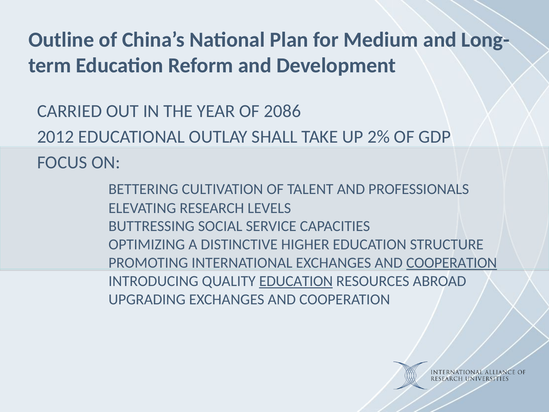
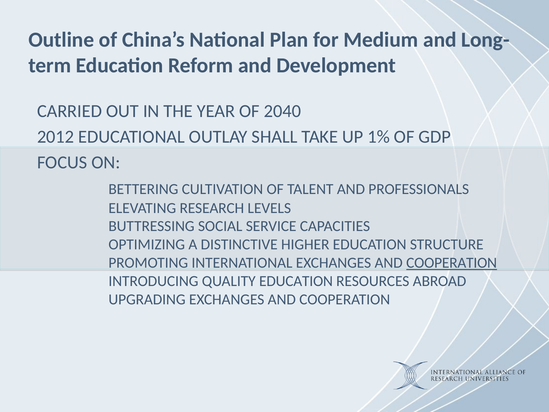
2086: 2086 -> 2040
2%: 2% -> 1%
EDUCATION at (296, 281) underline: present -> none
